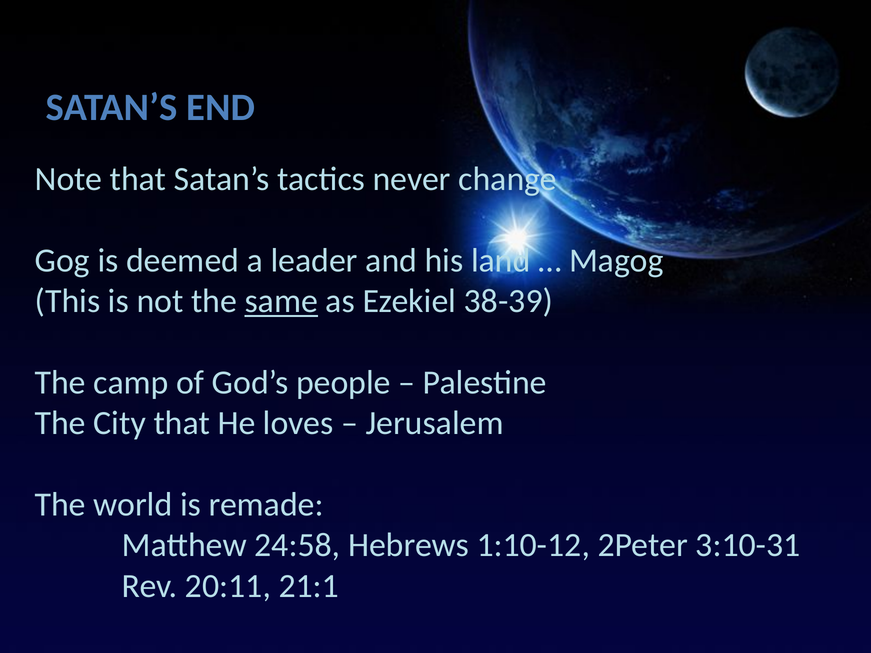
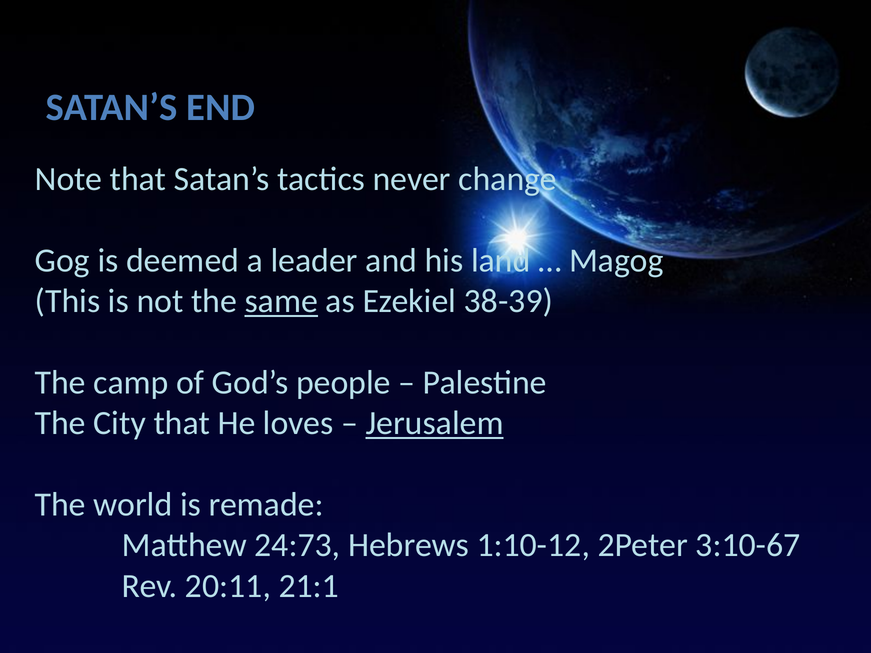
Jerusalem underline: none -> present
24:58: 24:58 -> 24:73
3:10-31: 3:10-31 -> 3:10-67
